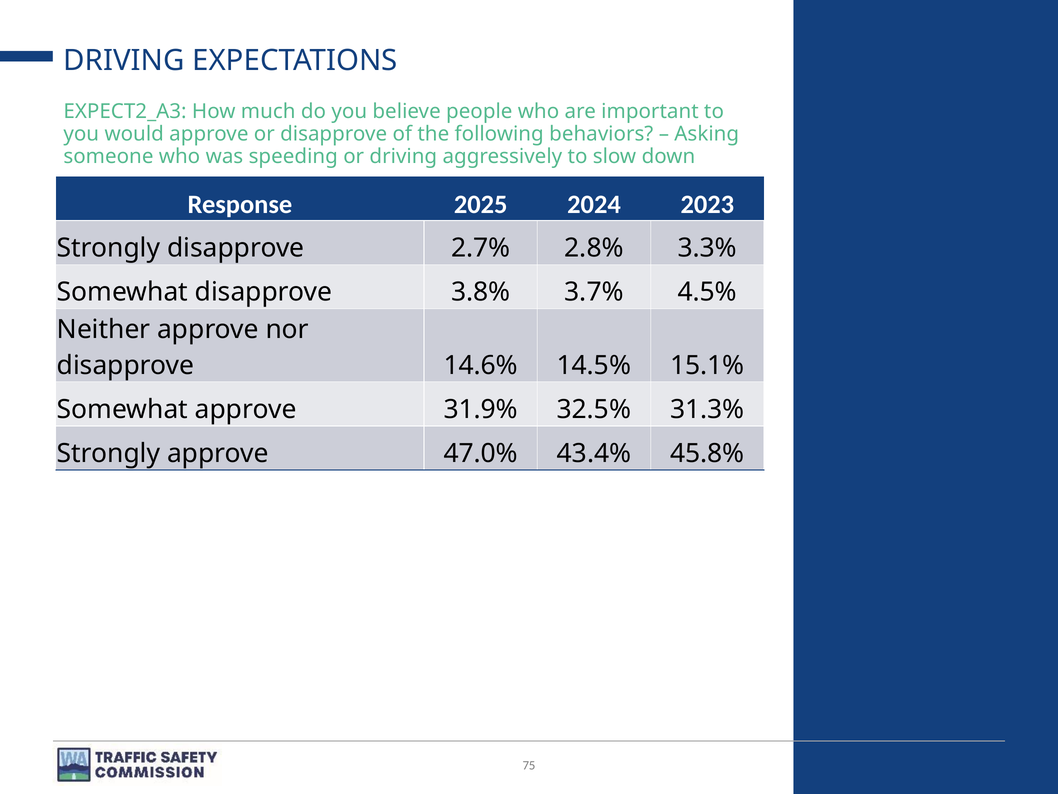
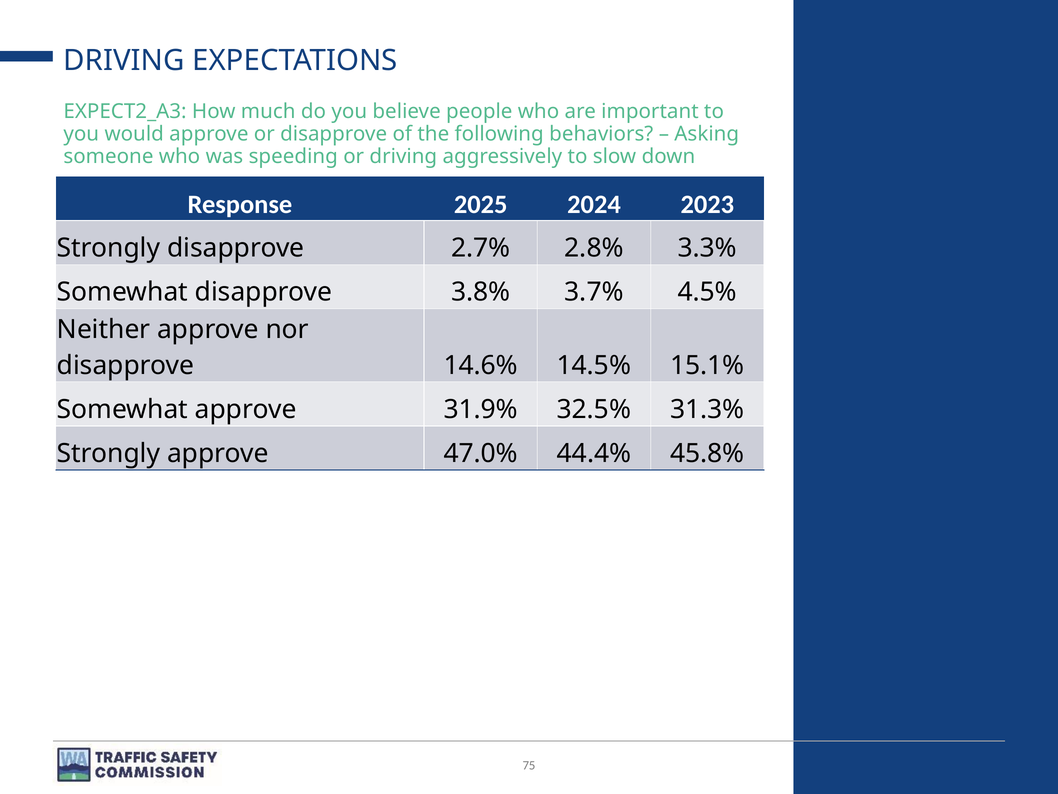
43.4%: 43.4% -> 44.4%
